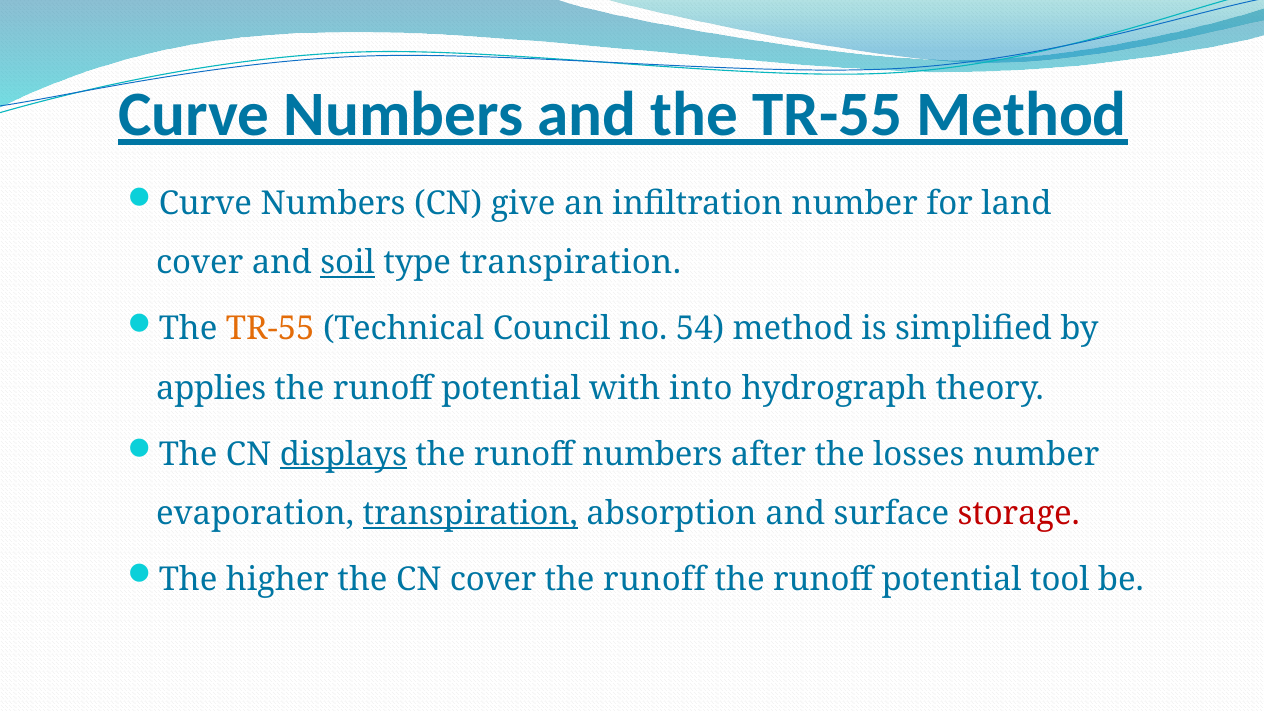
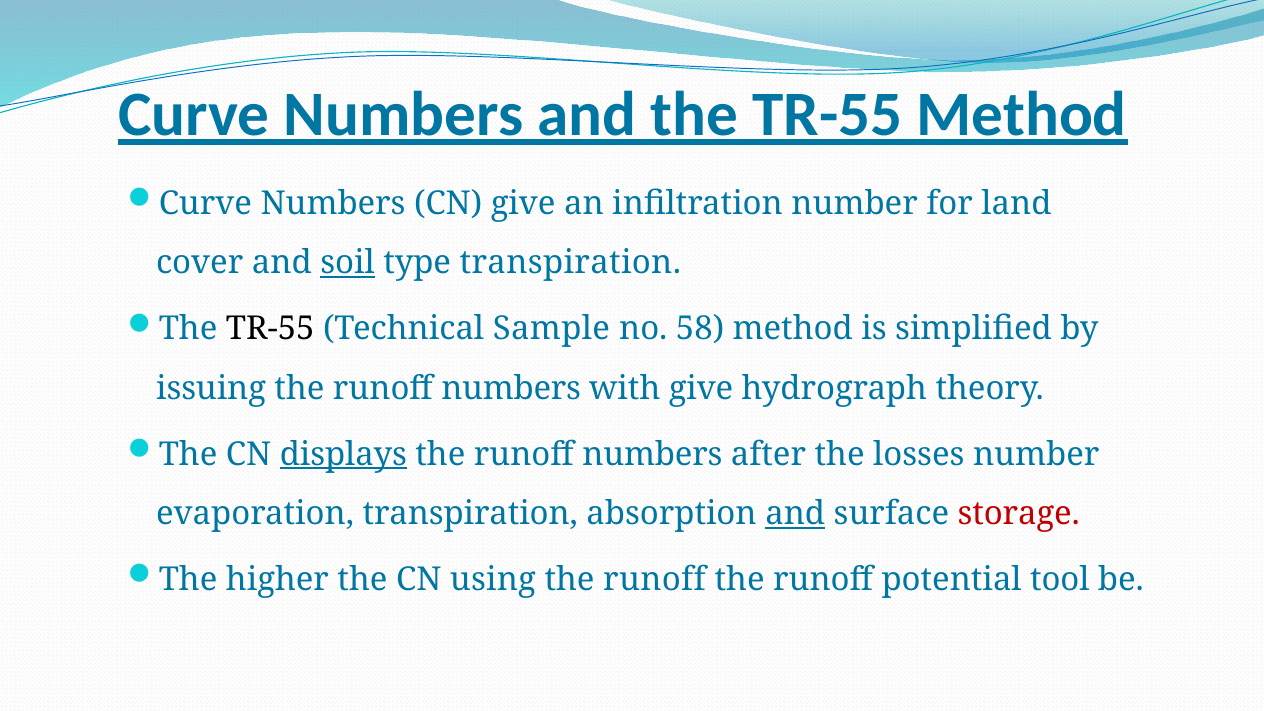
TR-55 at (270, 329) colour: orange -> black
Council: Council -> Sample
54: 54 -> 58
applies: applies -> issuing
potential at (511, 388): potential -> numbers
with into: into -> give
transpiration at (470, 513) underline: present -> none
and at (795, 513) underline: none -> present
CN cover: cover -> using
